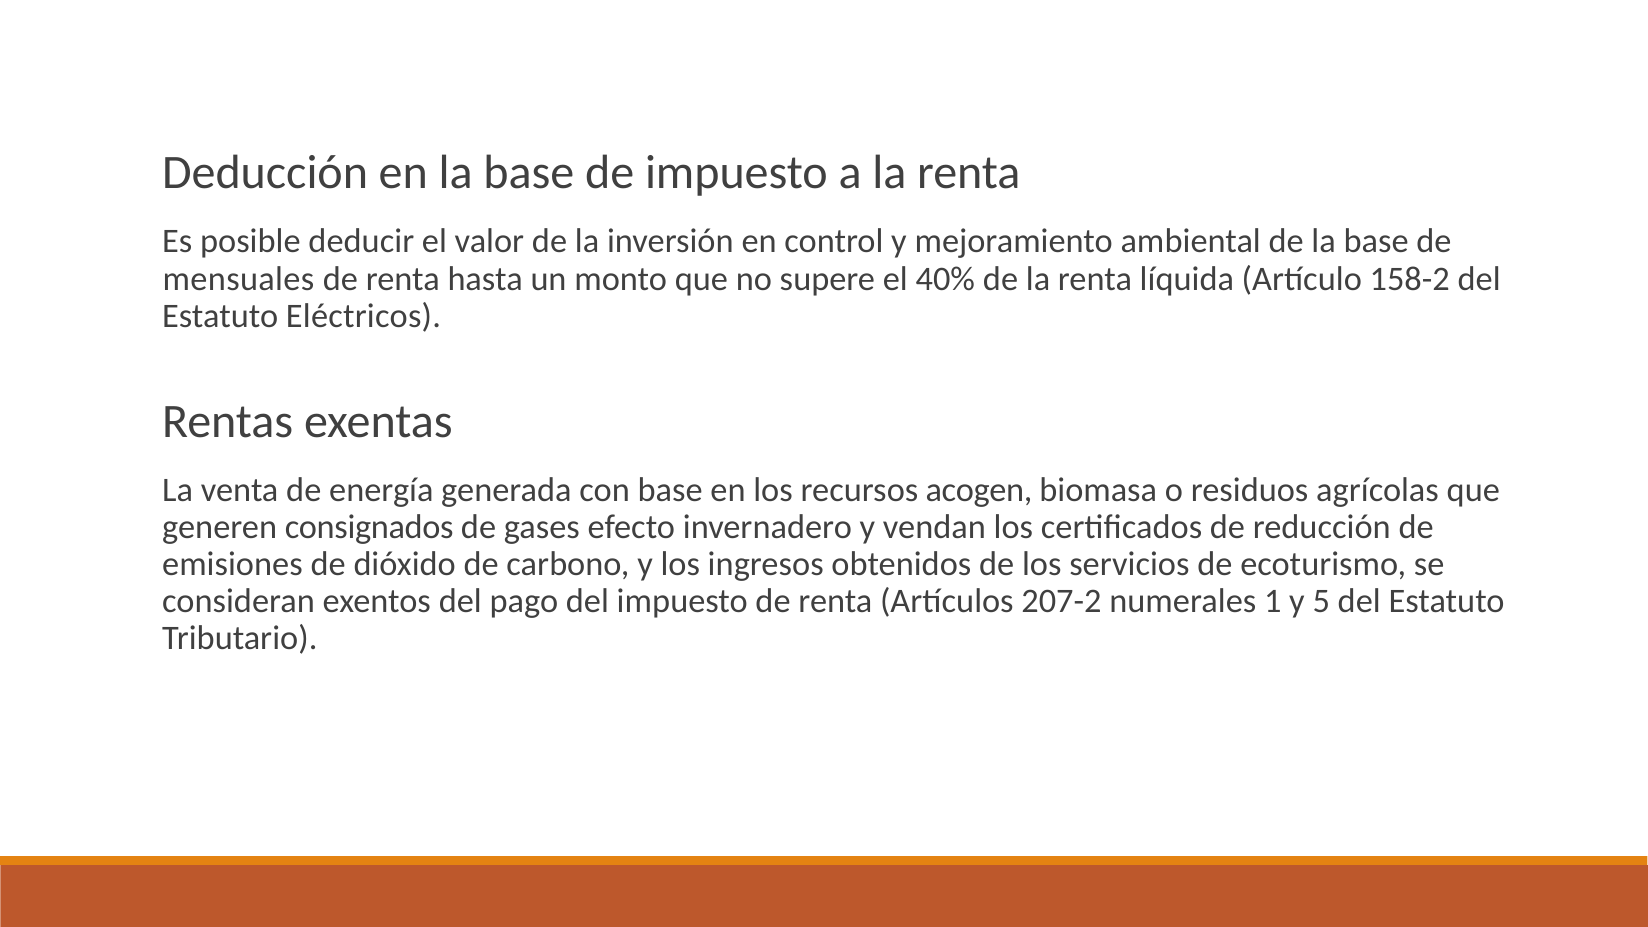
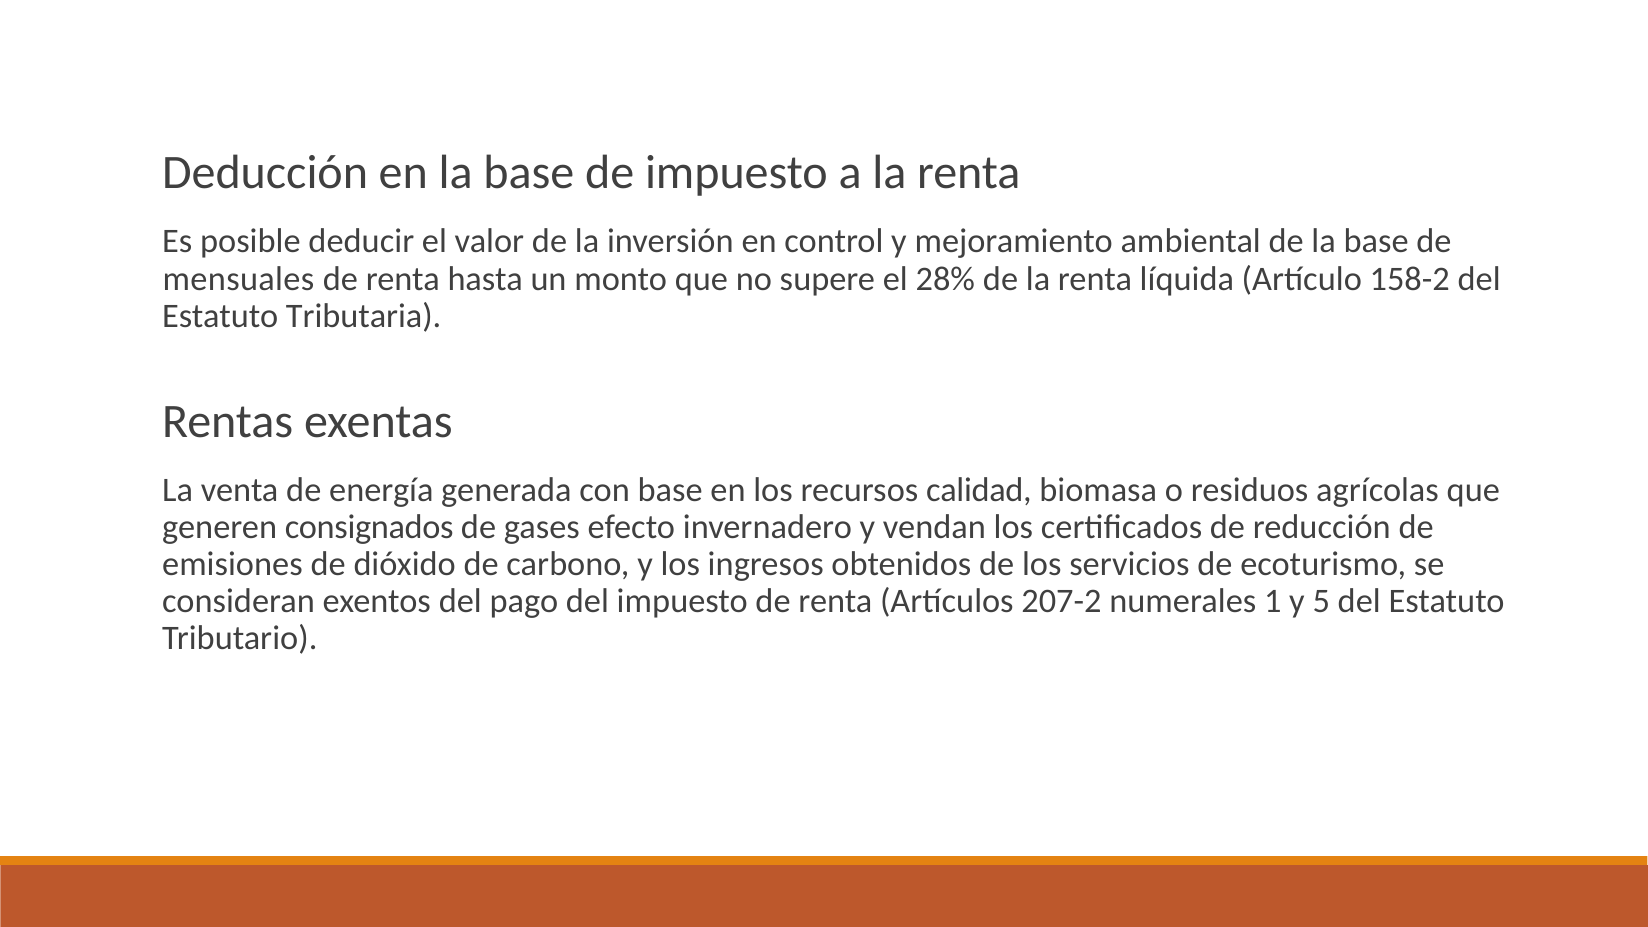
40%: 40% -> 28%
Eléctricos: Eléctricos -> Tributaria
acogen: acogen -> calidad
